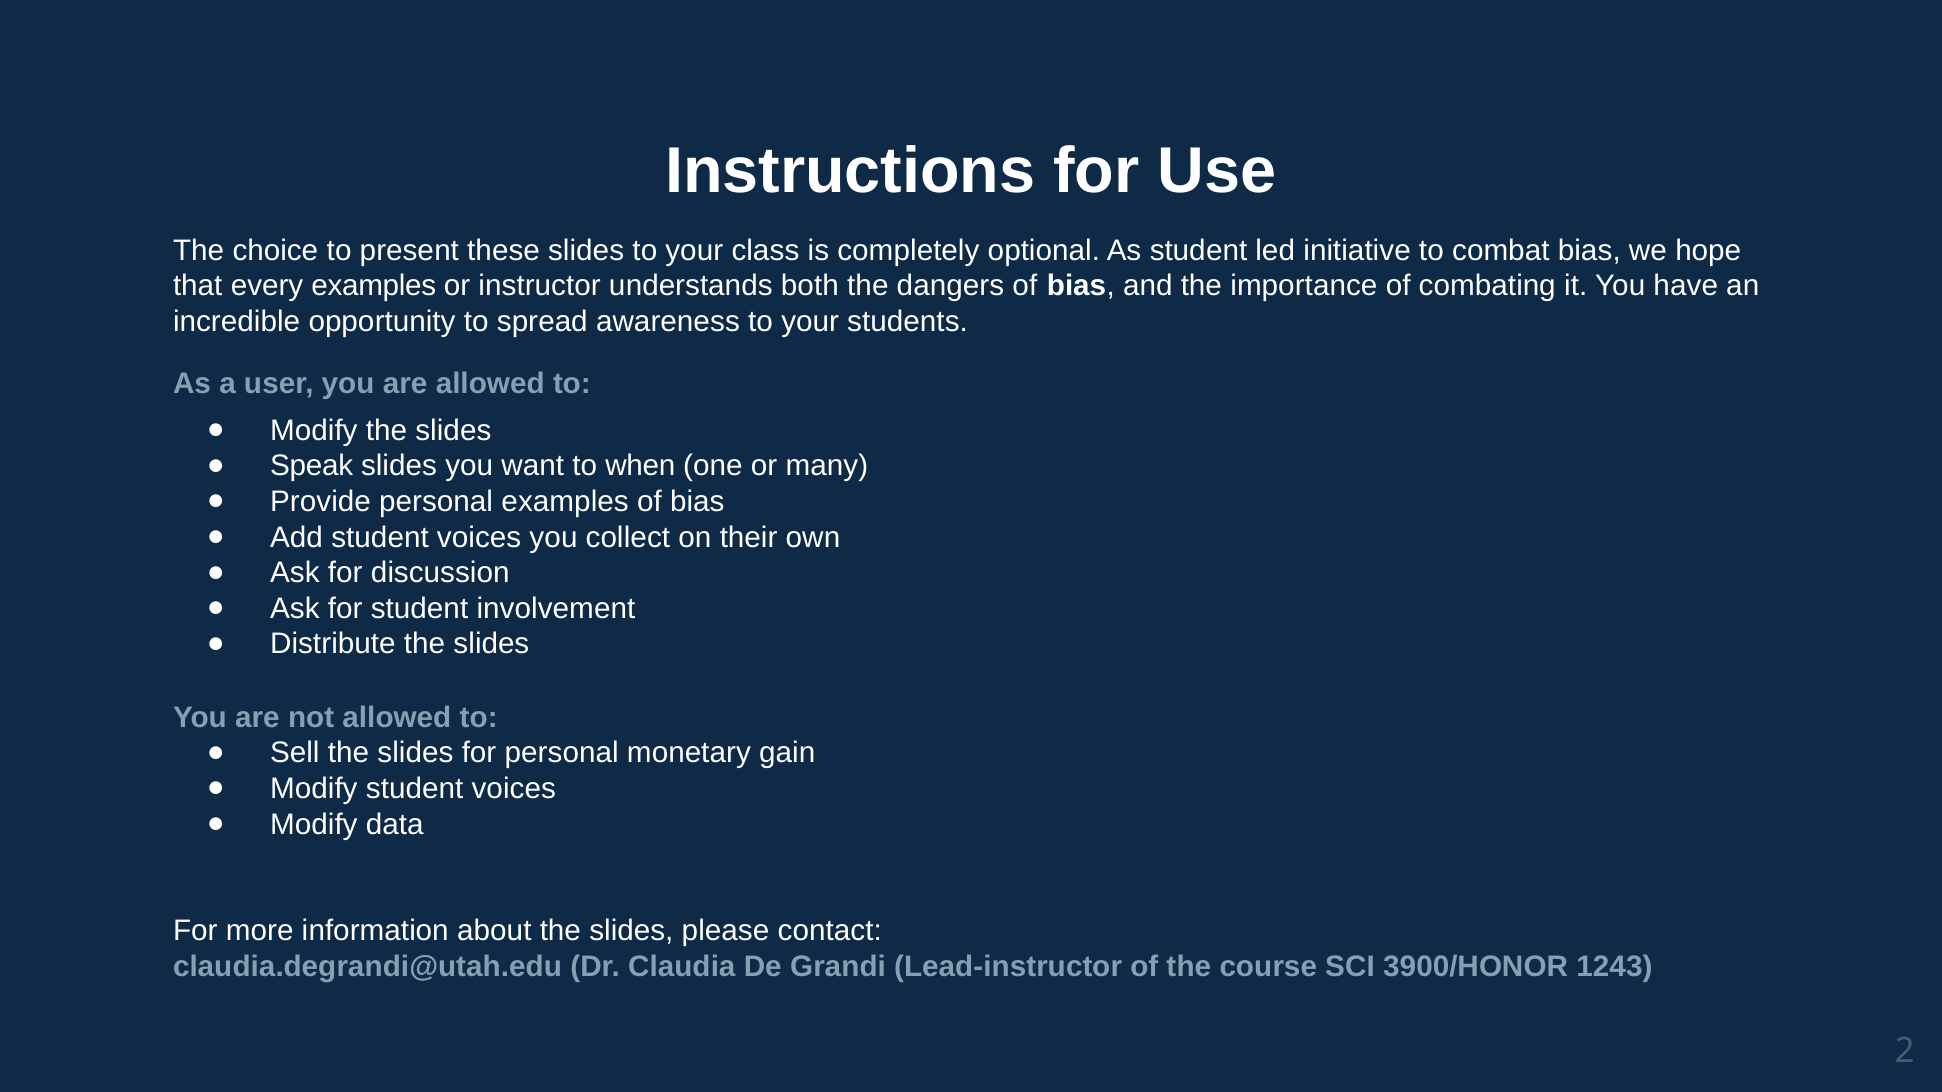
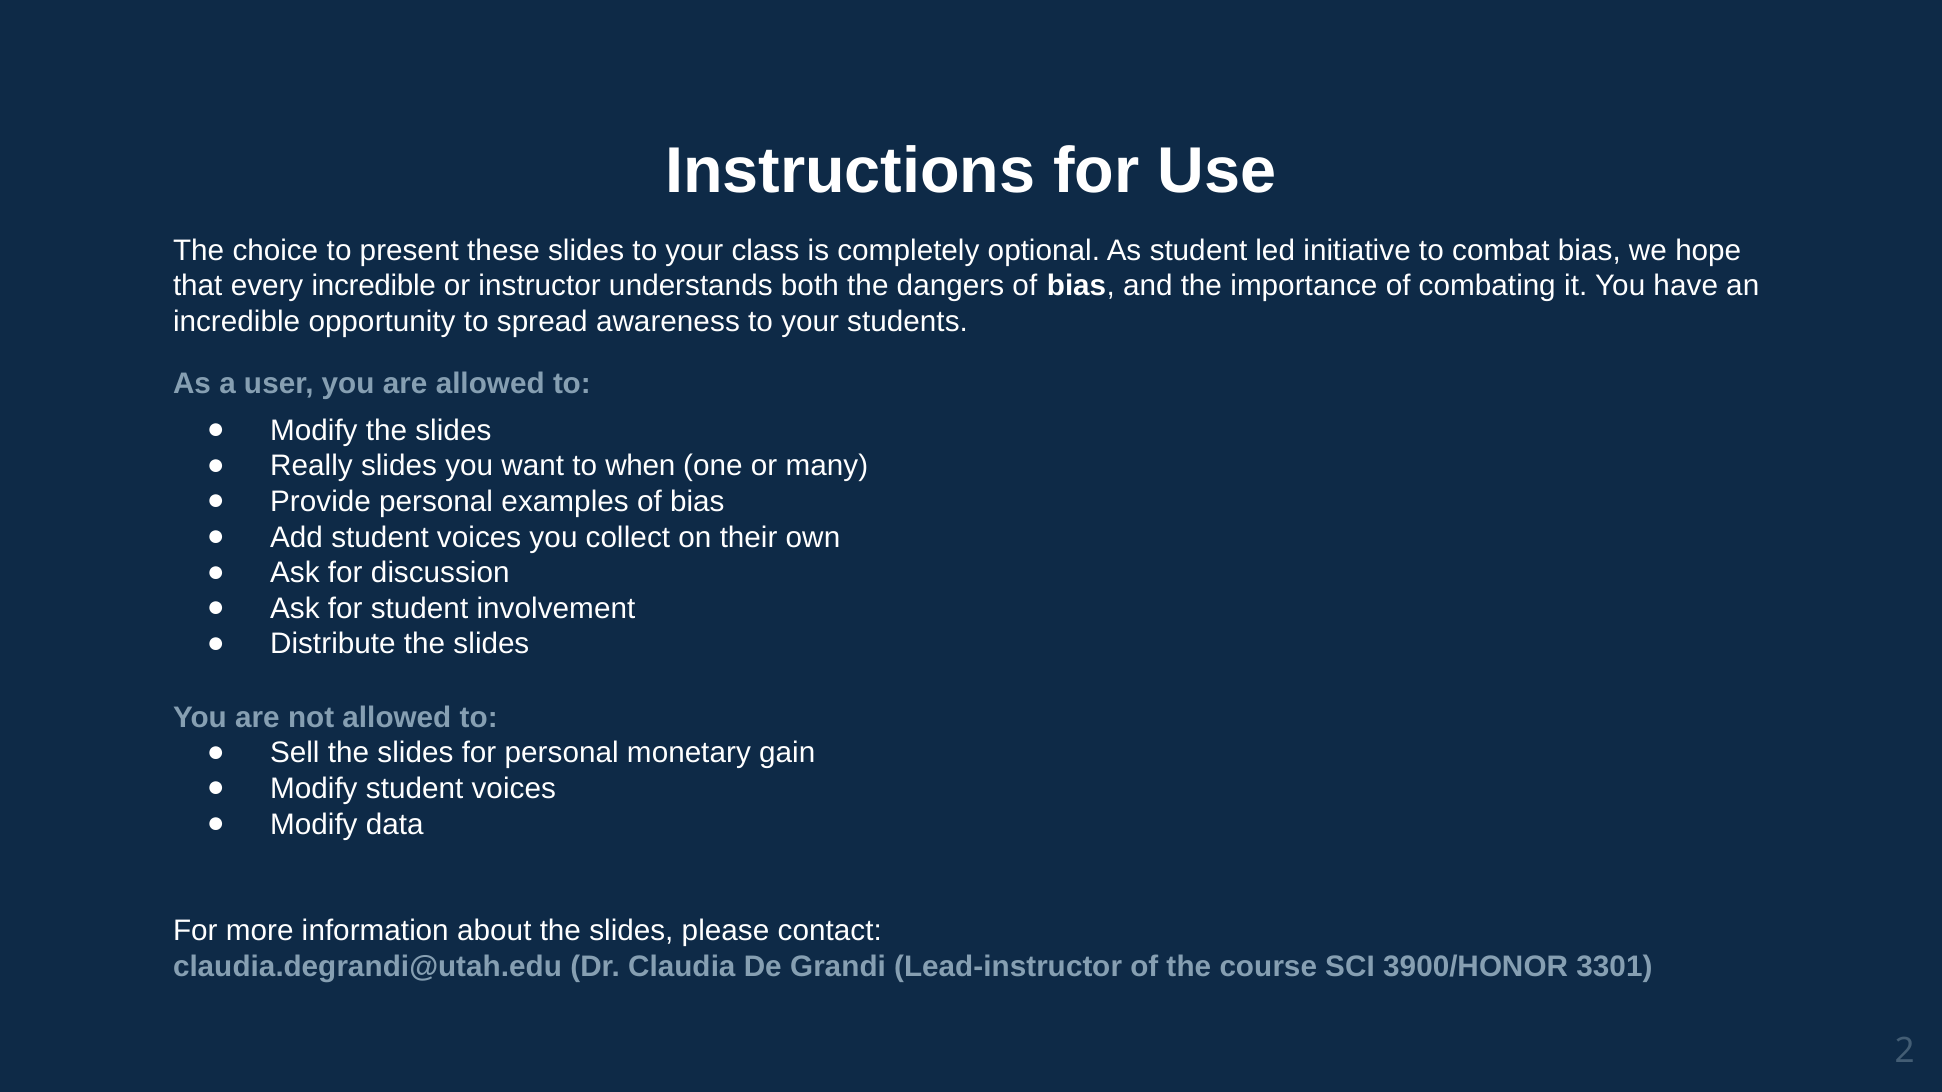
every examples: examples -> incredible
Speak: Speak -> Really
1243: 1243 -> 3301
